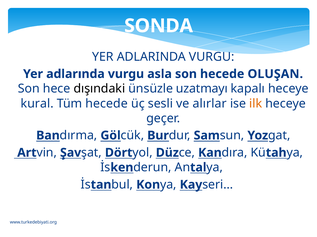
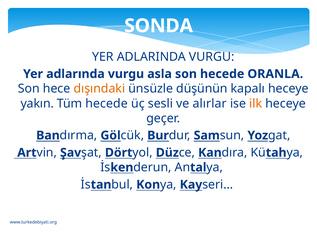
OLUŞAN: OLUŞAN -> ORANLA
dışındaki colour: black -> orange
uzatmayı: uzatmayı -> düşünün
kural: kural -> yakın
